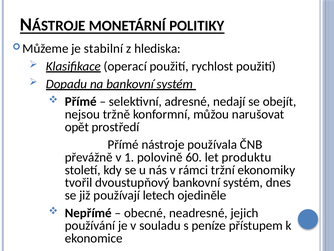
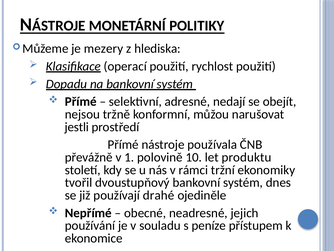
stabilní: stabilní -> mezery
opět: opět -> jestli
60: 60 -> 10
letech: letech -> drahé
